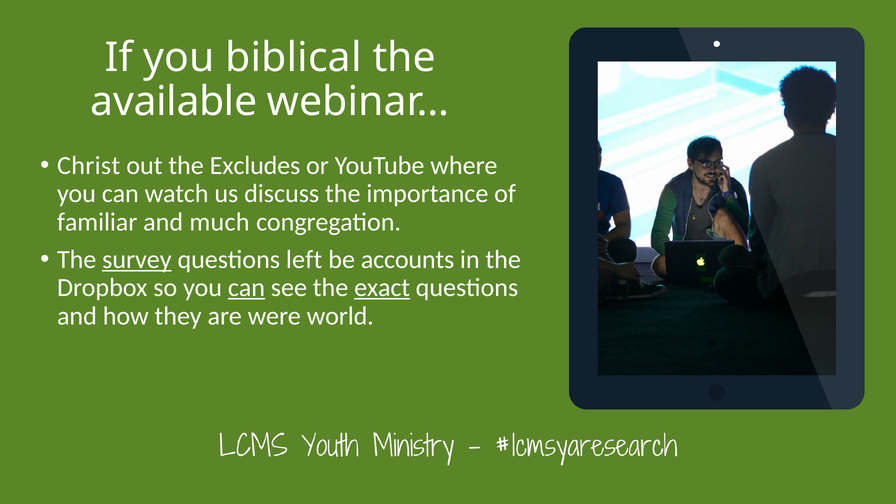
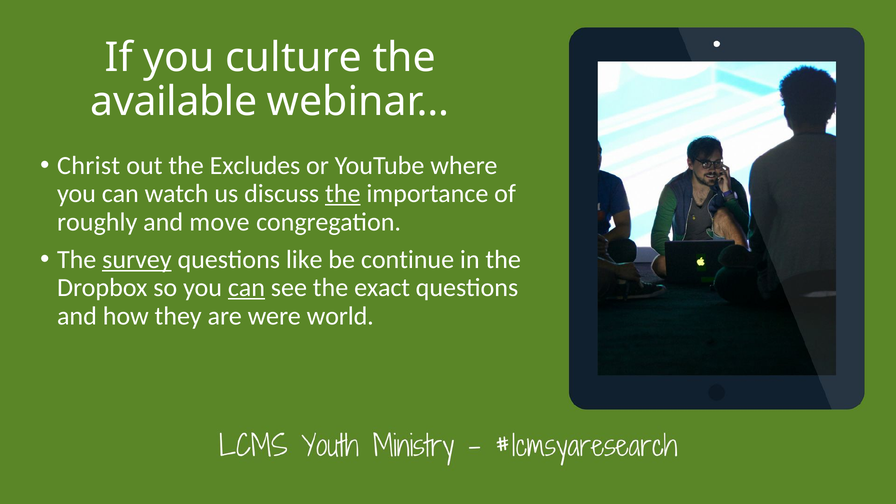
biblical: biblical -> culture
the at (343, 194) underline: none -> present
familiar: familiar -> roughly
much: much -> move
left: left -> like
accounts: accounts -> continue
exact underline: present -> none
